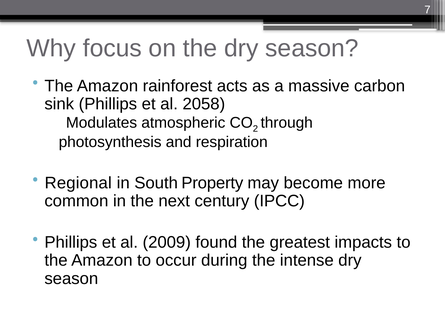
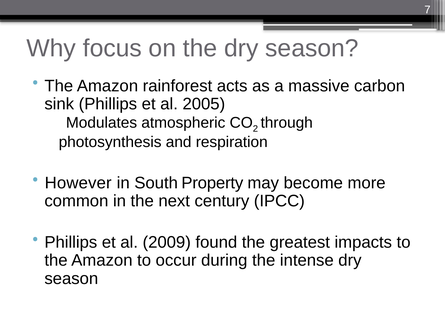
2058: 2058 -> 2005
Regional: Regional -> However
